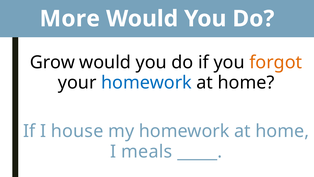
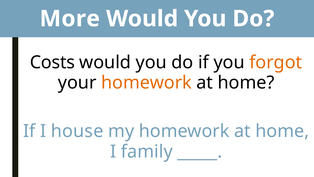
Grow: Grow -> Costs
homework at (146, 83) colour: blue -> orange
meals: meals -> family
